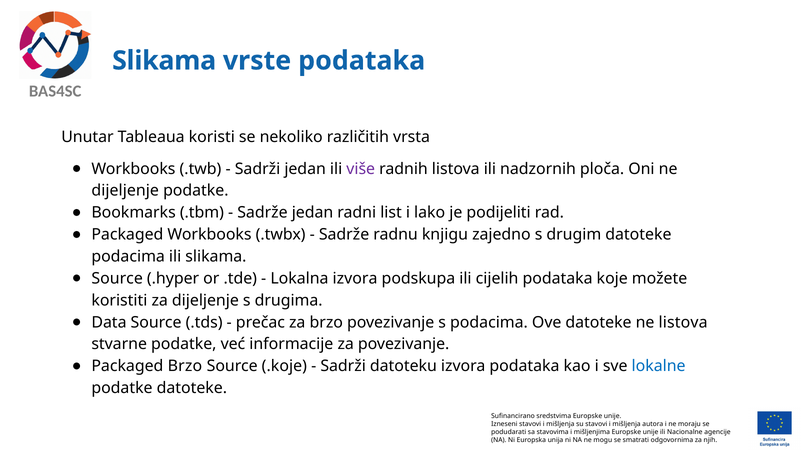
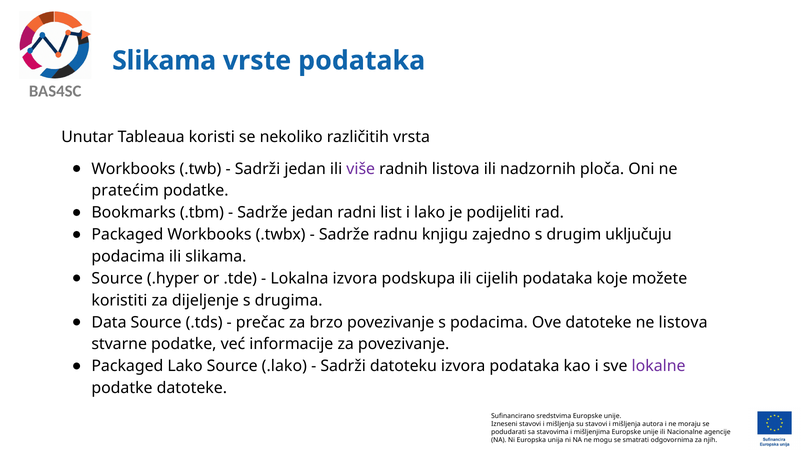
dijeljenje at (125, 191): dijeljenje -> pratećim
drugim datoteke: datoteke -> uključuju
Packaged Brzo: Brzo -> Lako
.koje: .koje -> .lako
lokalne colour: blue -> purple
